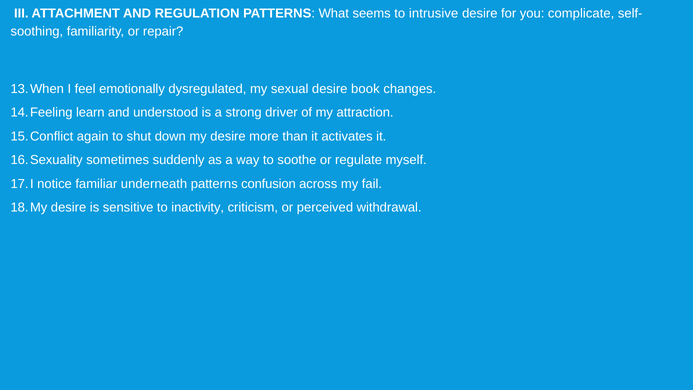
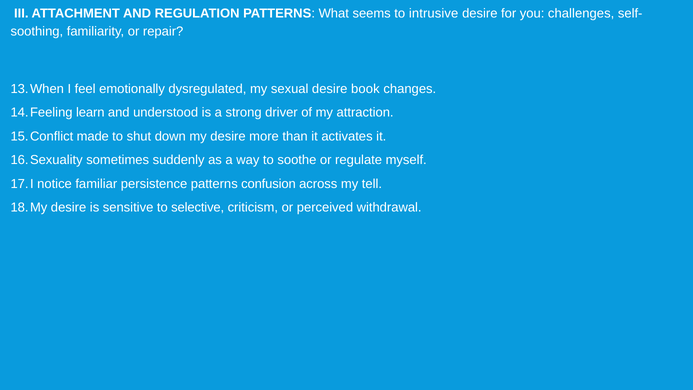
complicate: complicate -> challenges
again: again -> made
underneath: underneath -> persistence
fail: fail -> tell
inactivity: inactivity -> selective
